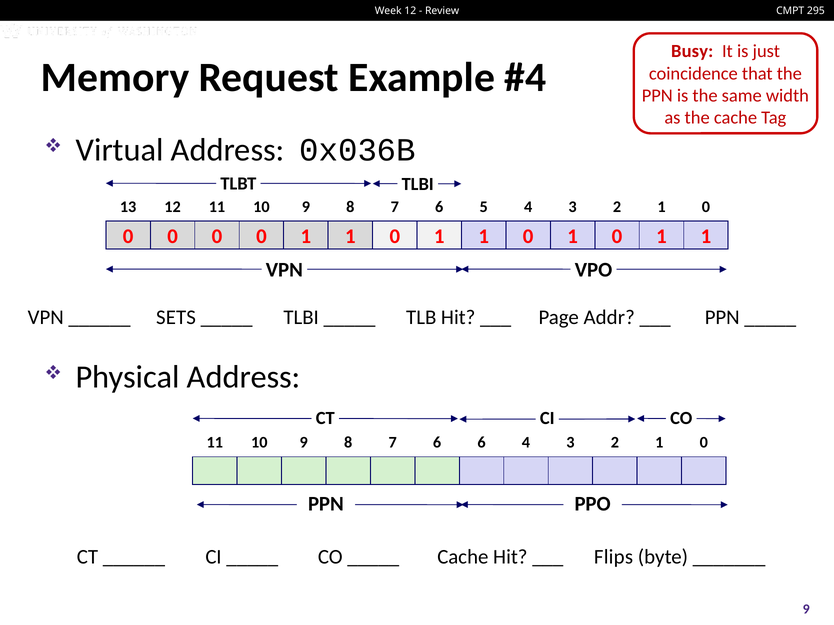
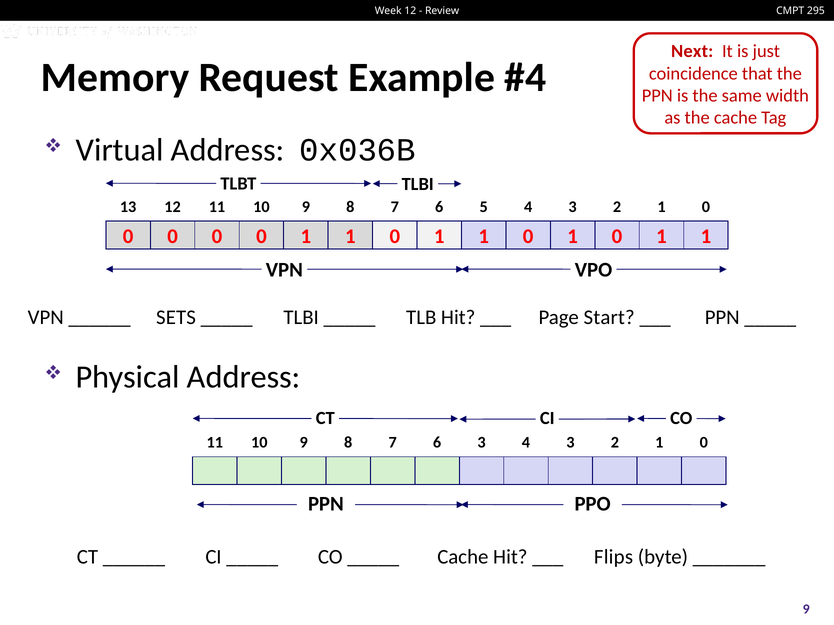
Busy: Busy -> Next
Addr: Addr -> Start
6 6: 6 -> 3
